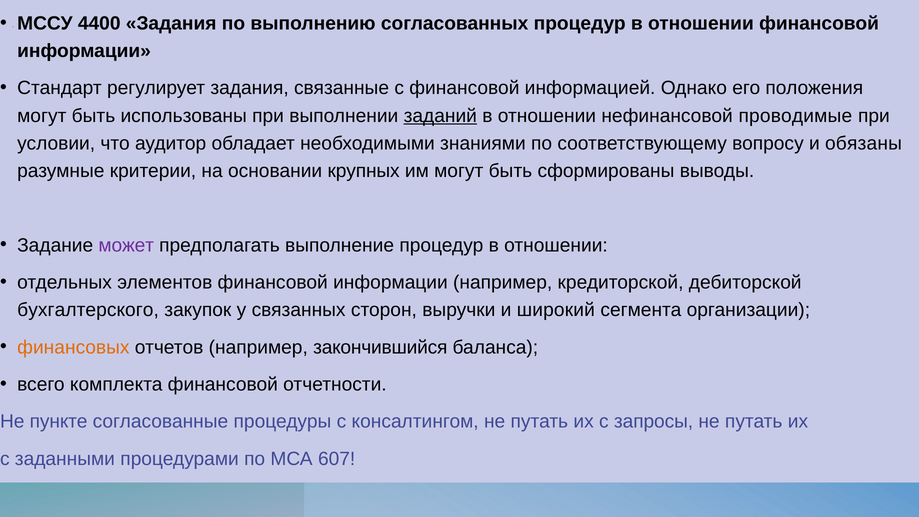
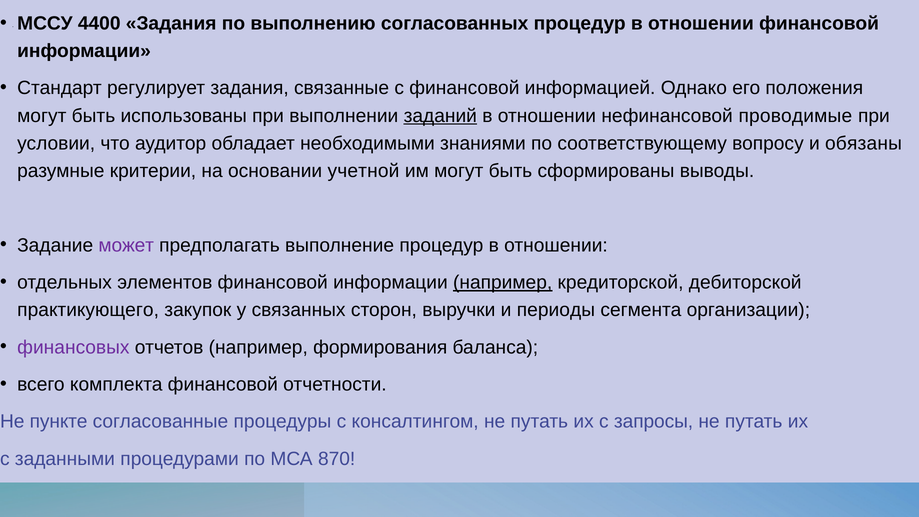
крупных: крупных -> учетной
например at (503, 282) underline: none -> present
бухгалтерского: бухгалтерского -> практикующего
широкий: широкий -> периоды
финансовых colour: orange -> purple
закончившийся: закончившийся -> формирования
607: 607 -> 870
